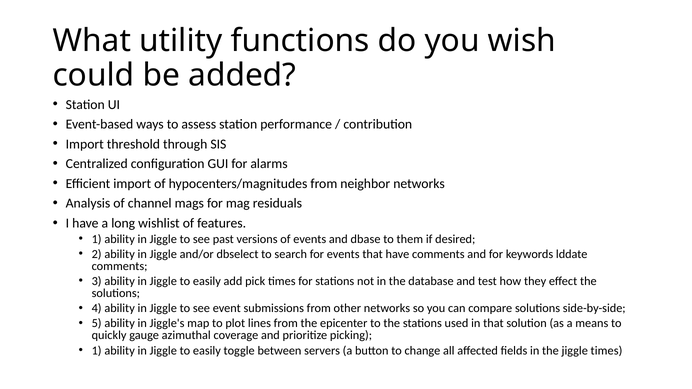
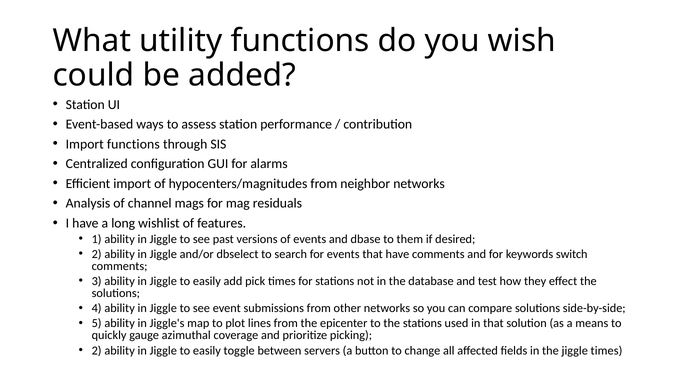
Import threshold: threshold -> functions
lddate: lddate -> switch
1 at (97, 351): 1 -> 2
